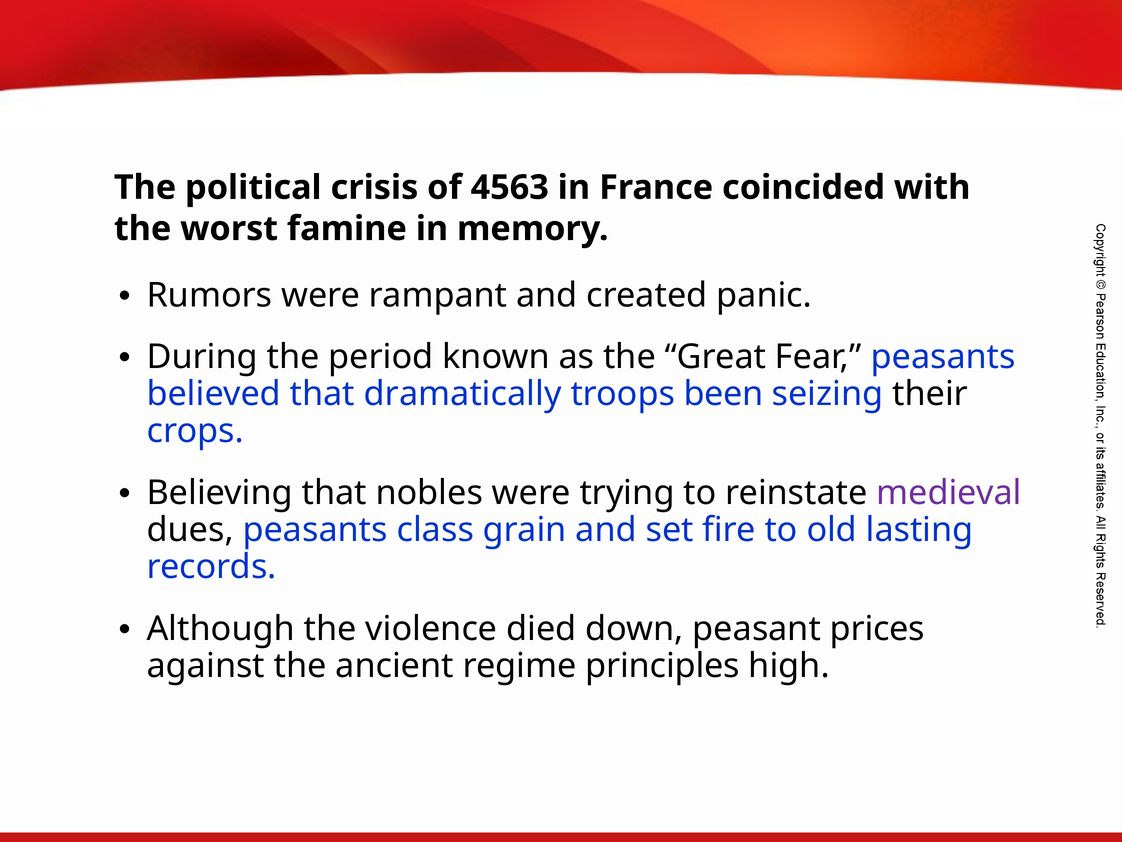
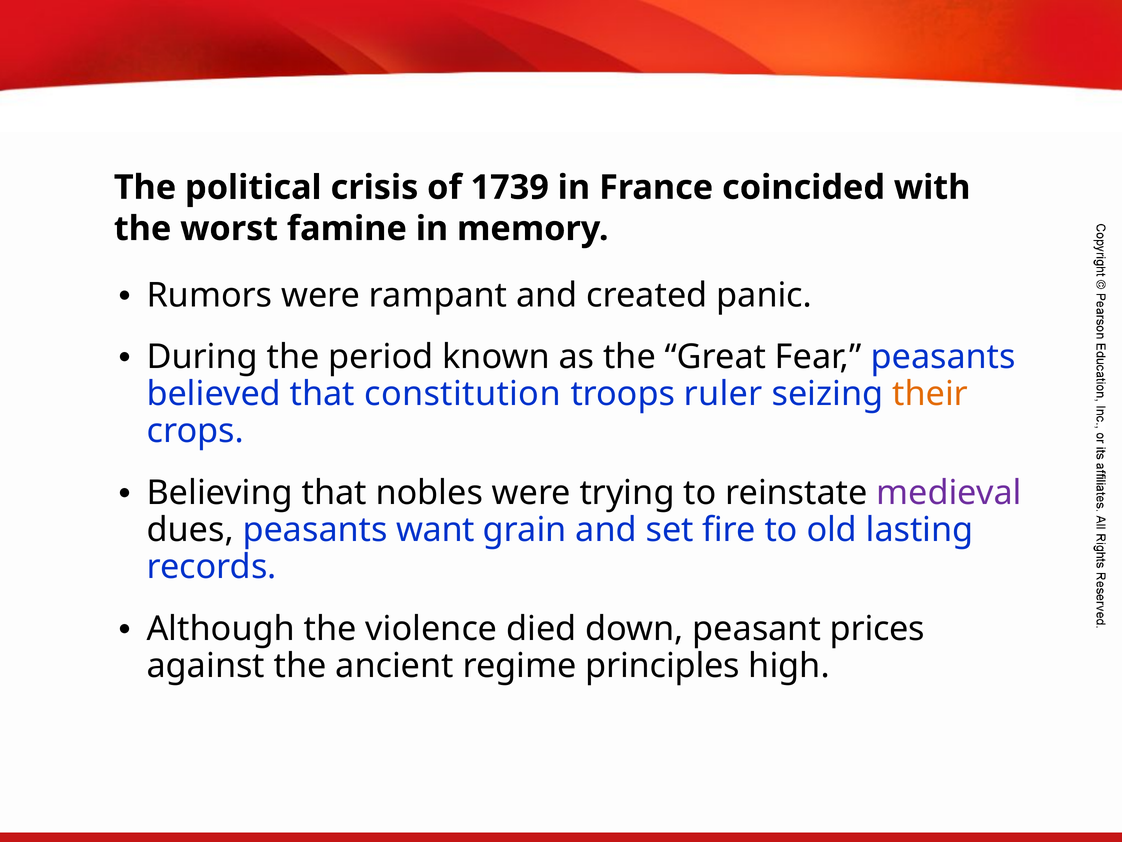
4563: 4563 -> 1739
dramatically: dramatically -> constitution
been: been -> ruler
their colour: black -> orange
class: class -> want
